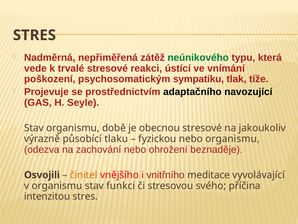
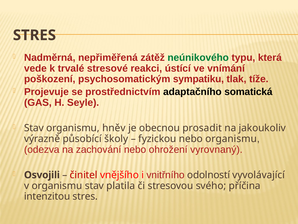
navozující: navozující -> somatická
době: době -> hněv
obecnou stresové: stresové -> prosadit
tlaku: tlaku -> školy
beznaděje: beznaděje -> vyrovnaný
činitel colour: orange -> red
meditace: meditace -> odolností
funkci: funkci -> platila
